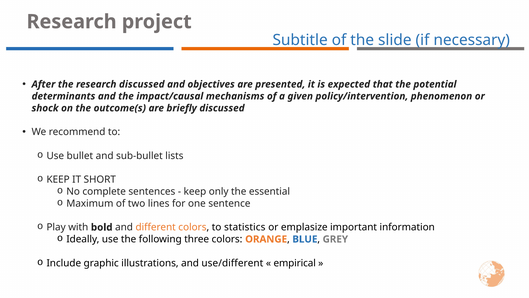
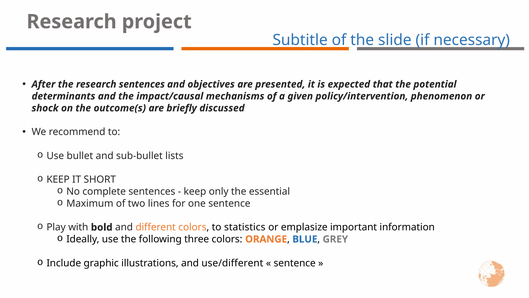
research discussed: discussed -> sentences
empirical at (295, 263): empirical -> sentence
